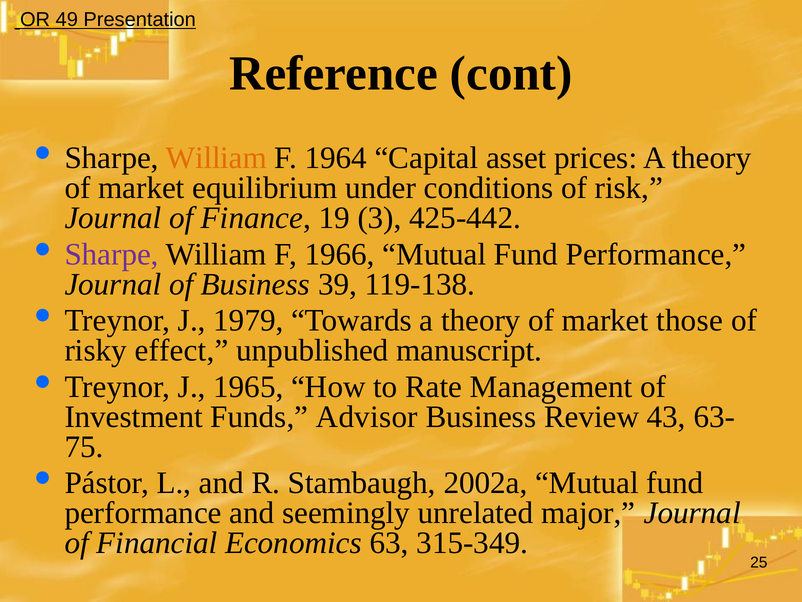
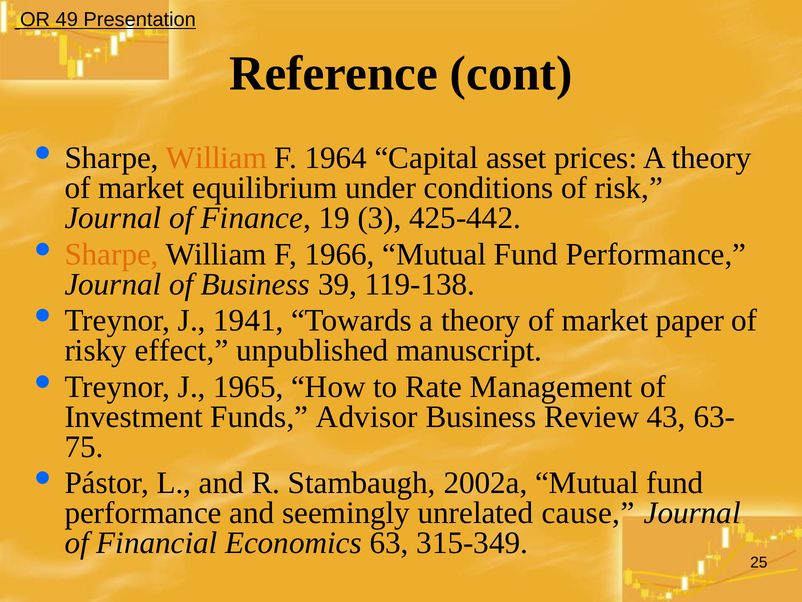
Sharpe at (112, 254) colour: purple -> orange
1979: 1979 -> 1941
those: those -> paper
major: major -> cause
